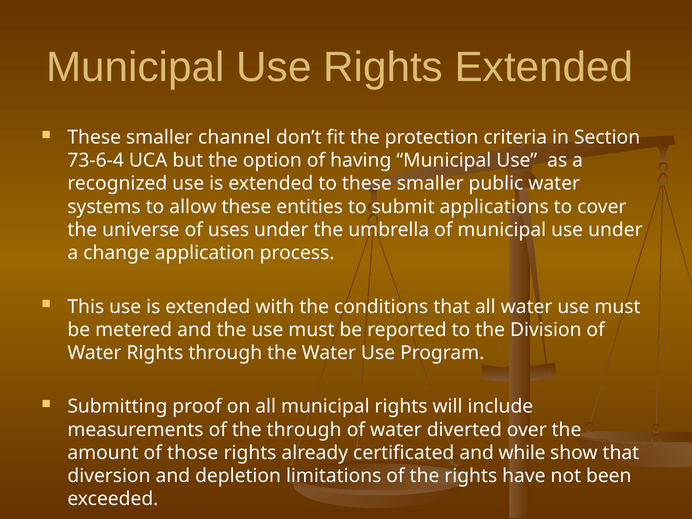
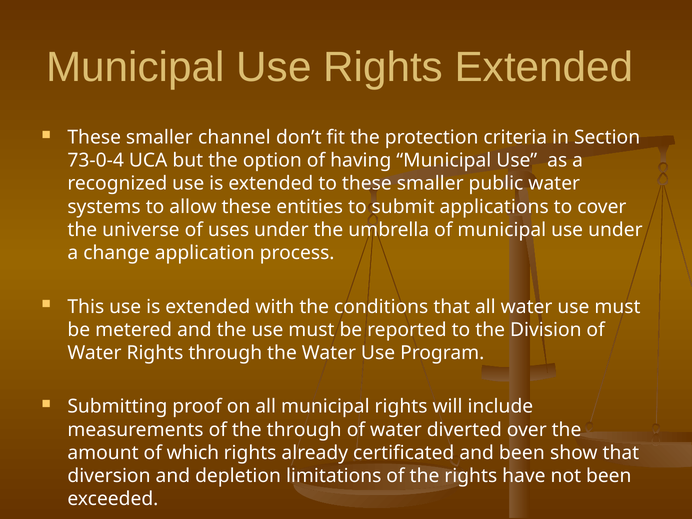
73-6-4: 73-6-4 -> 73-0-4
those: those -> which
and while: while -> been
